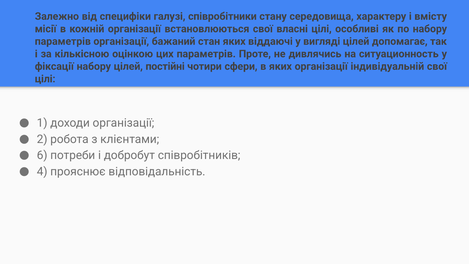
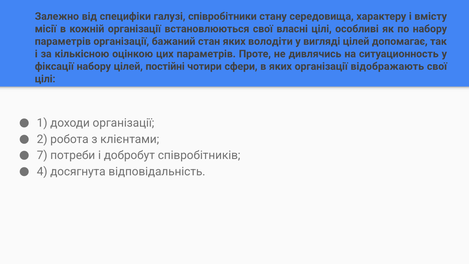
віддаючі: віддаючі -> володіти
індивідуальній: індивідуальній -> відображають
6: 6 -> 7
прояснює: прояснює -> досягнута
